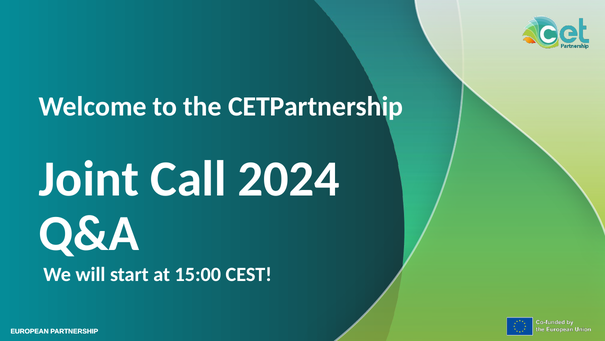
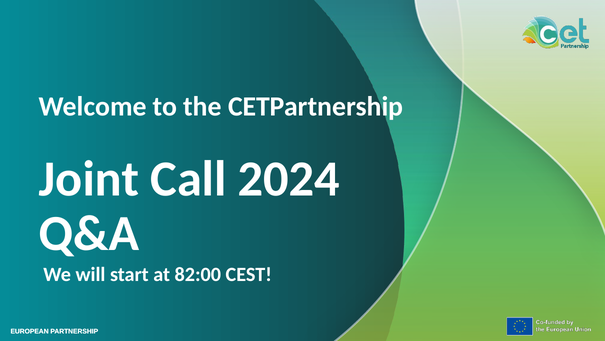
15:00: 15:00 -> 82:00
